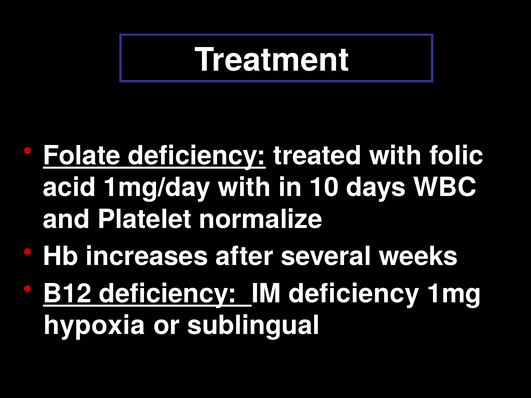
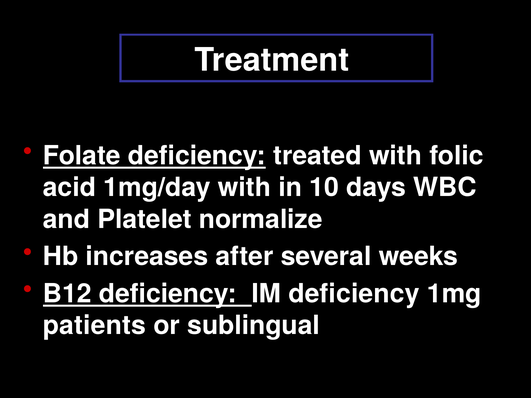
hypoxia: hypoxia -> patients
